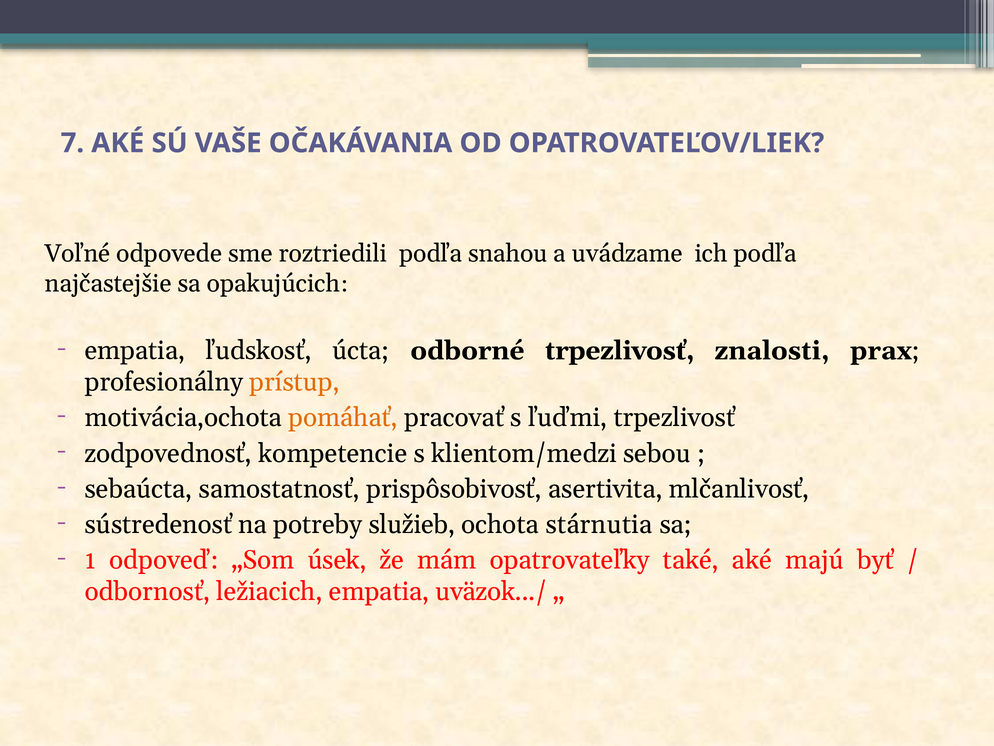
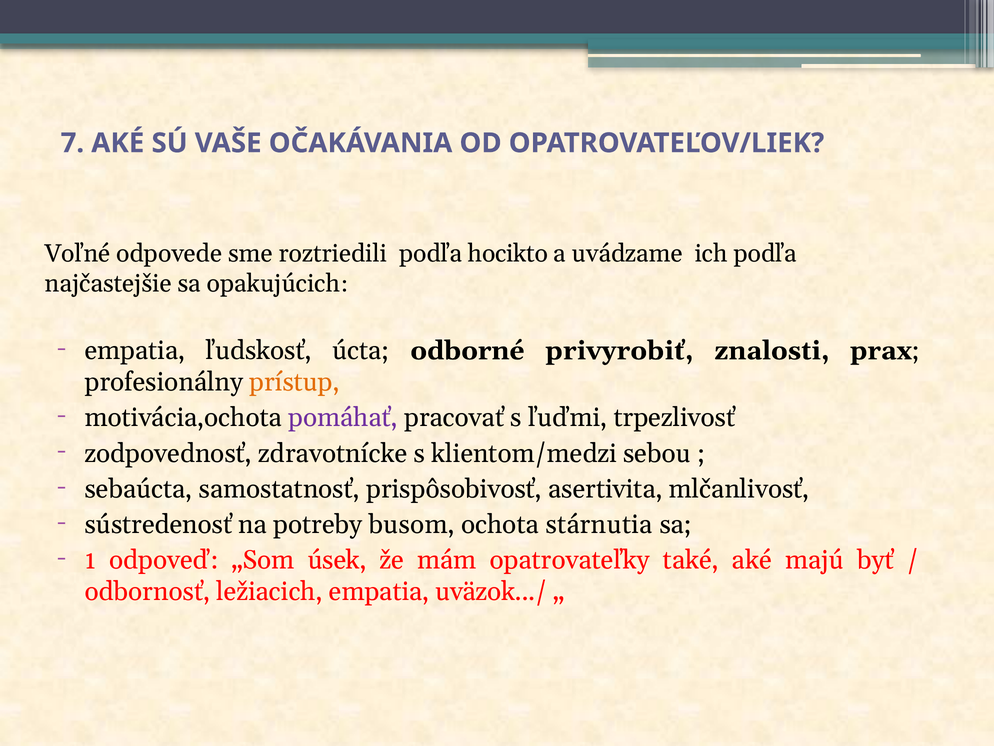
snahou: snahou -> hocikto
odborné trpezlivosť: trpezlivosť -> privyrobiť
pomáhať colour: orange -> purple
kompetencie: kompetencie -> zdravotnícke
služieb: služieb -> busom
